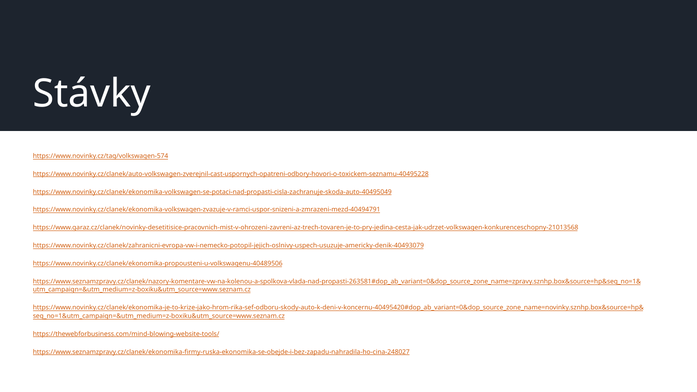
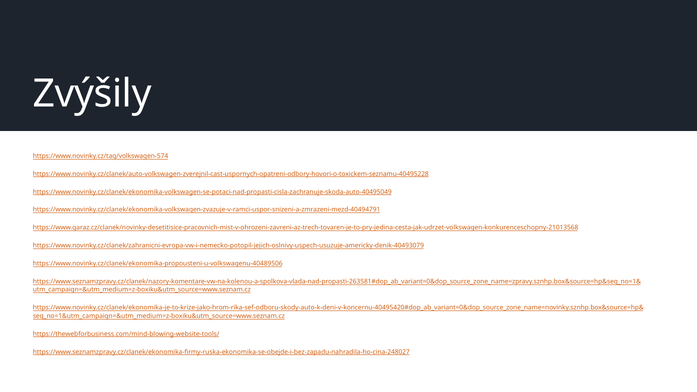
Stávky: Stávky -> Zvýšily
